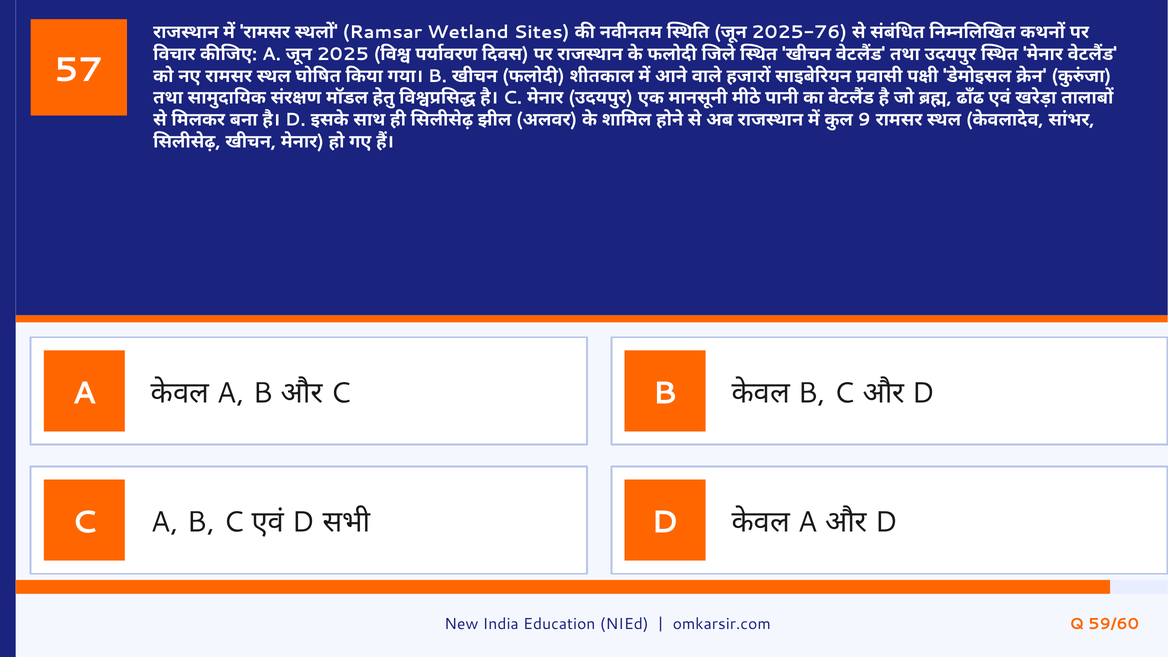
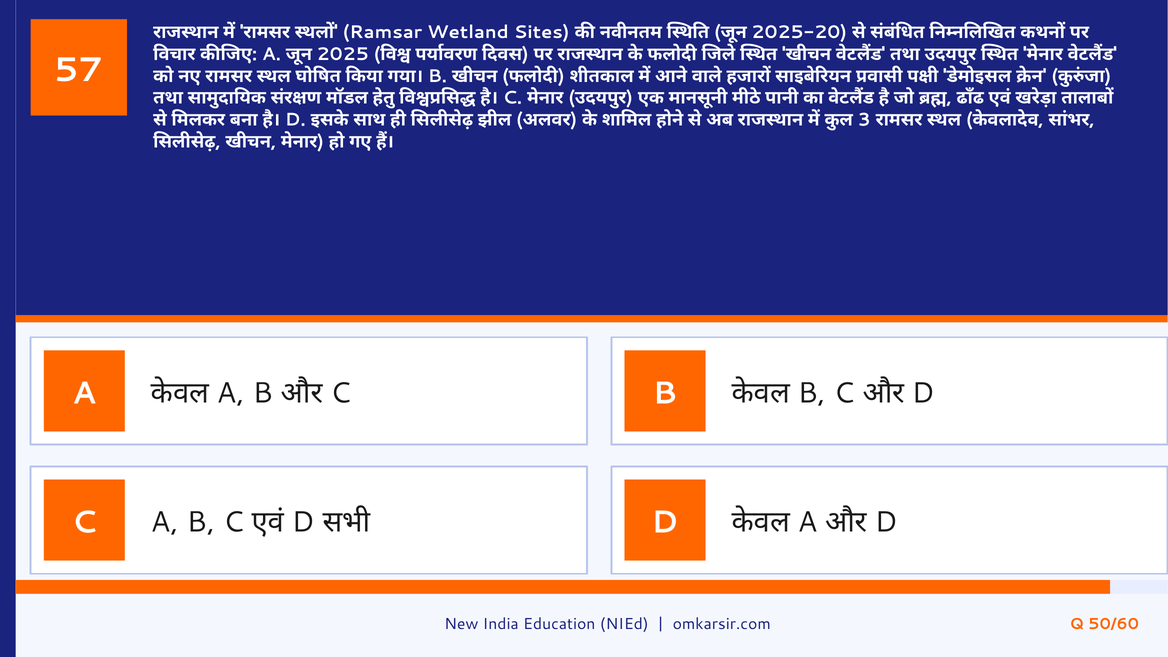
2025-76: 2025-76 -> 2025-20
9: 9 -> 3
59/60: 59/60 -> 50/60
